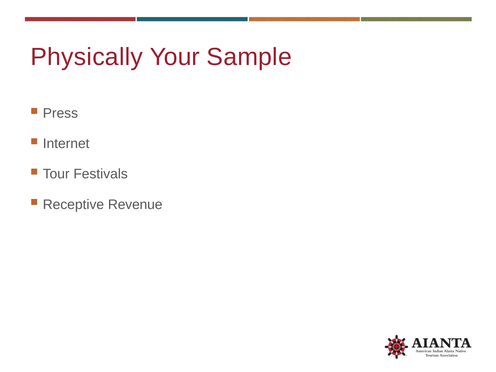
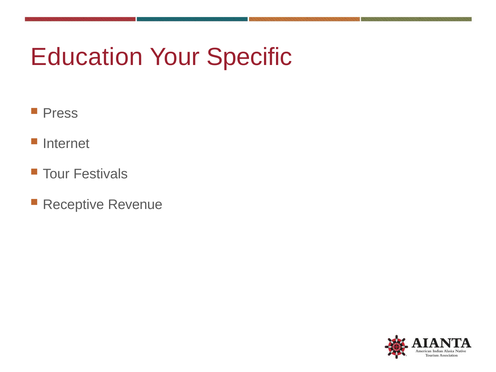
Physically: Physically -> Education
Sample: Sample -> Specific
